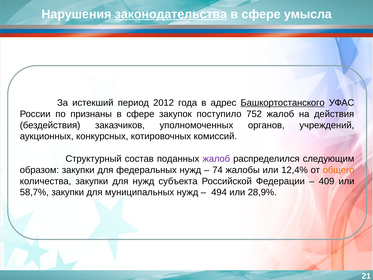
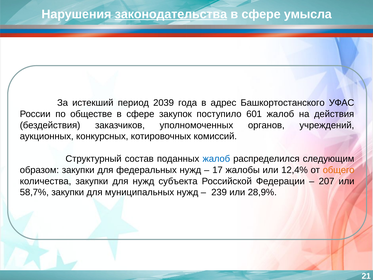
2012: 2012 -> 2039
Башкортостанского underline: present -> none
признаны: признаны -> обществе
752: 752 -> 601
жалоб at (216, 159) colour: purple -> blue
74: 74 -> 17
409: 409 -> 207
494: 494 -> 239
